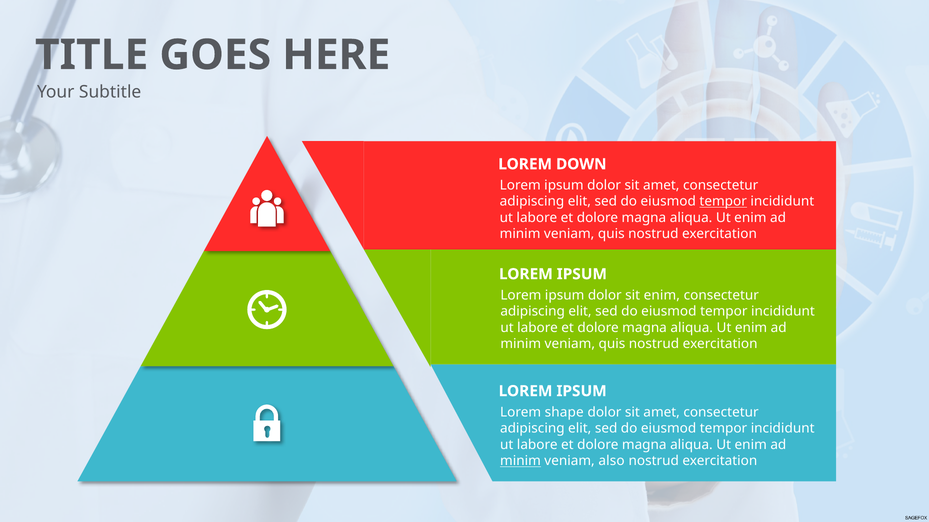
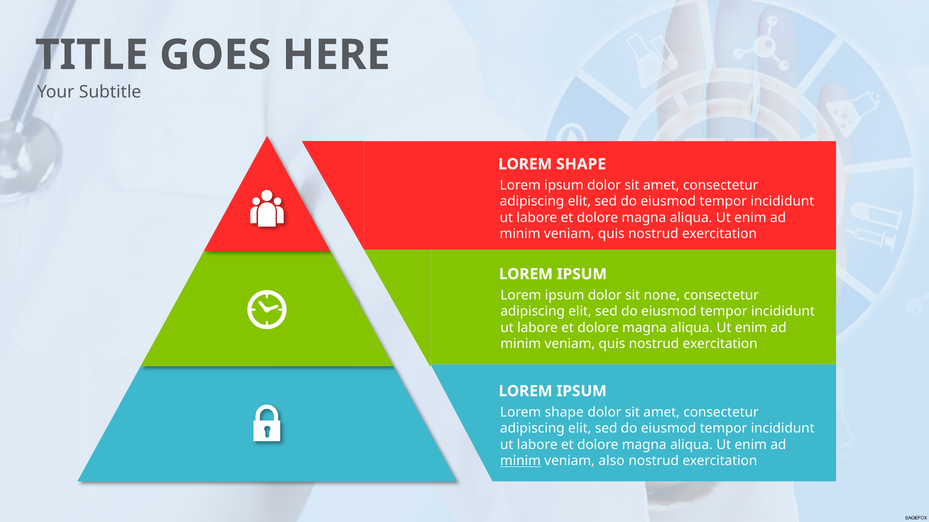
DOWN at (581, 164): DOWN -> SHAPE
tempor at (723, 202) underline: present -> none
sit enim: enim -> none
